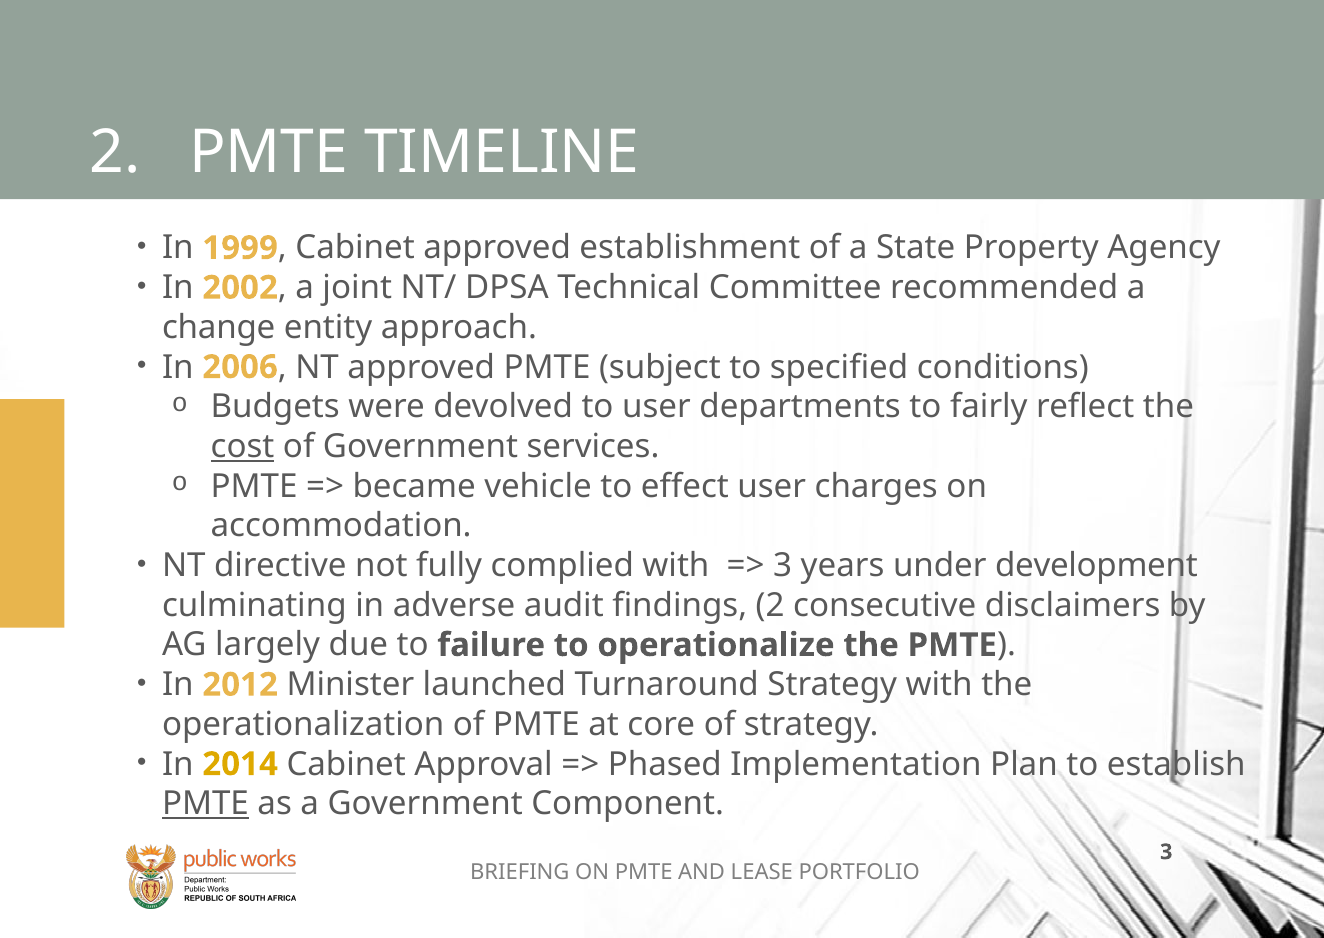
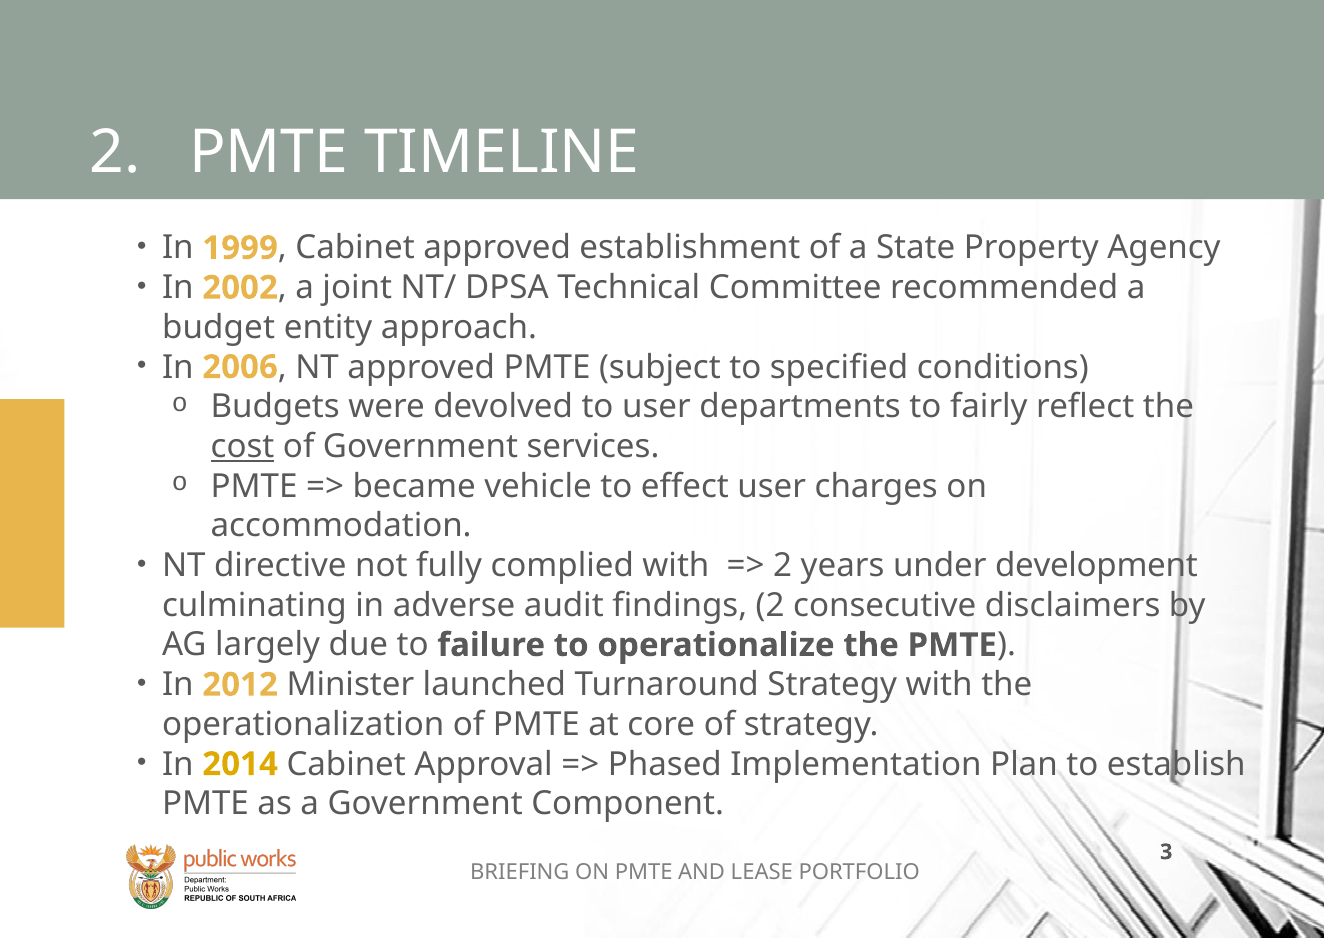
change: change -> budget
3 at (783, 566): 3 -> 2
PMTE at (205, 804) underline: present -> none
